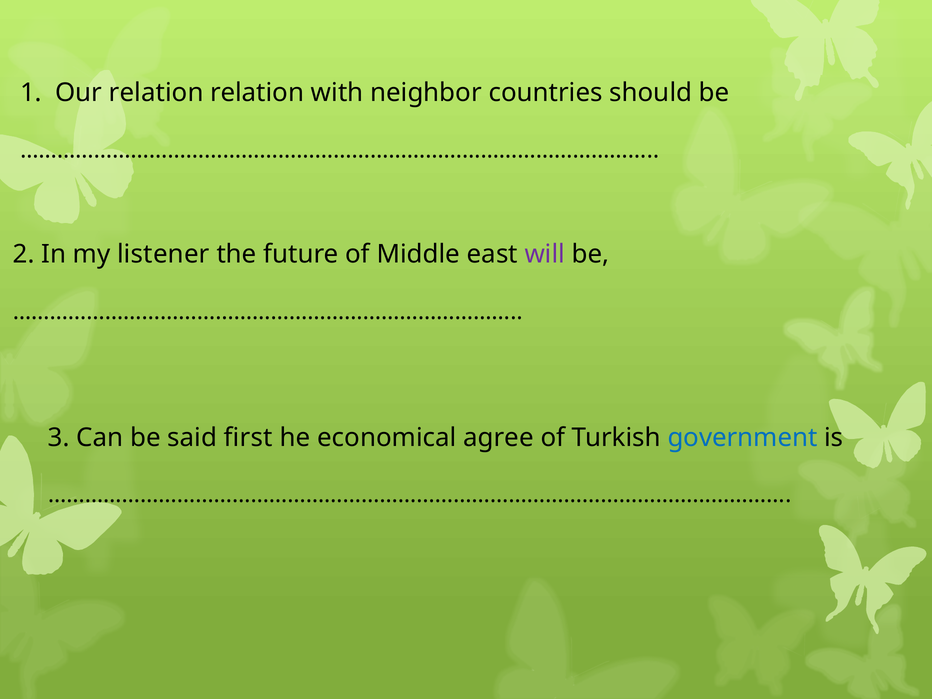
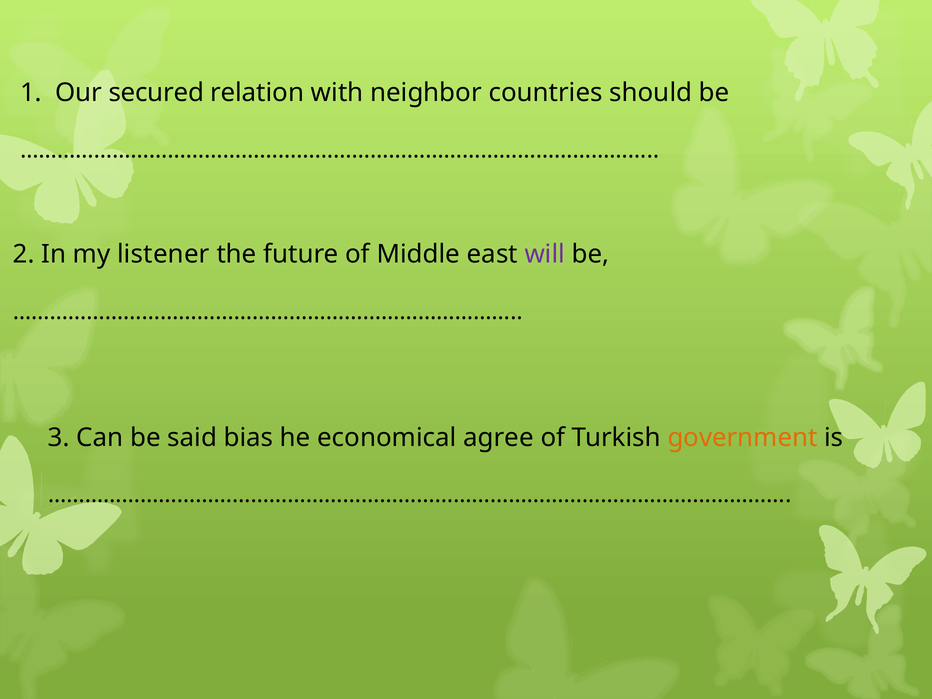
Our relation: relation -> secured
first: first -> bias
government colour: blue -> orange
